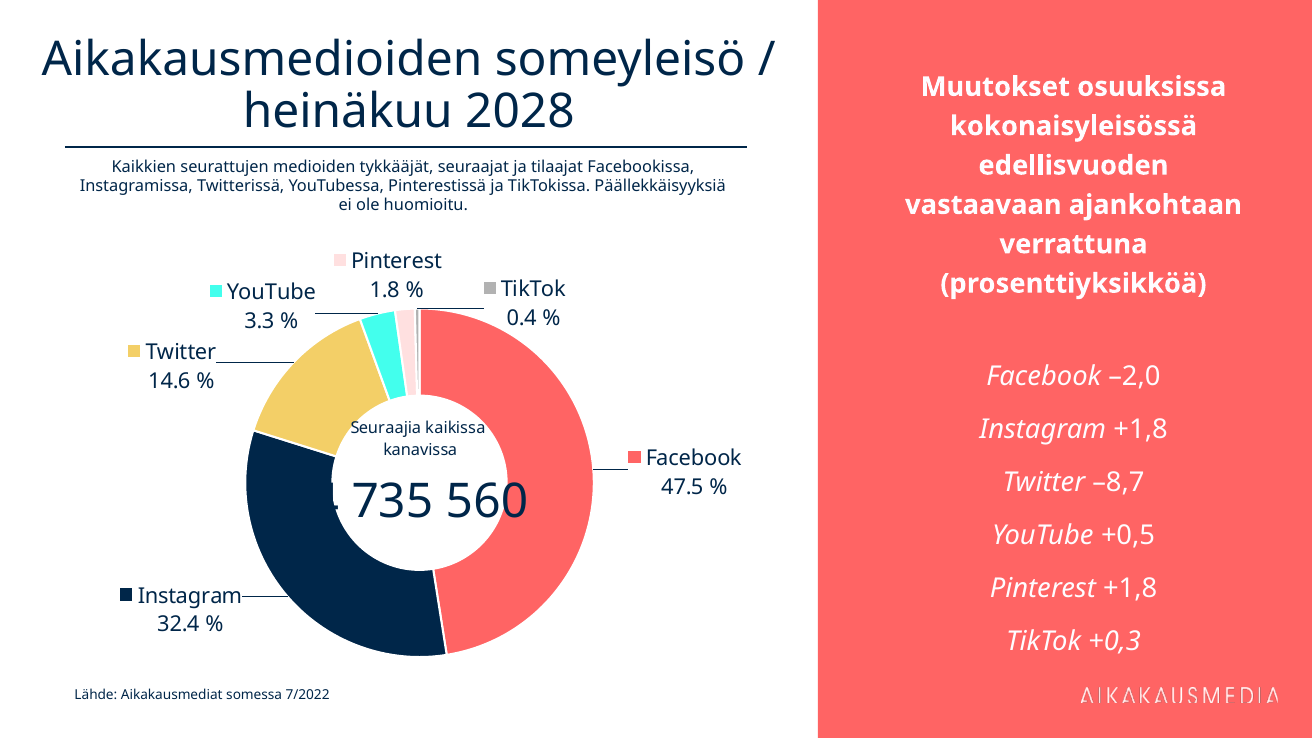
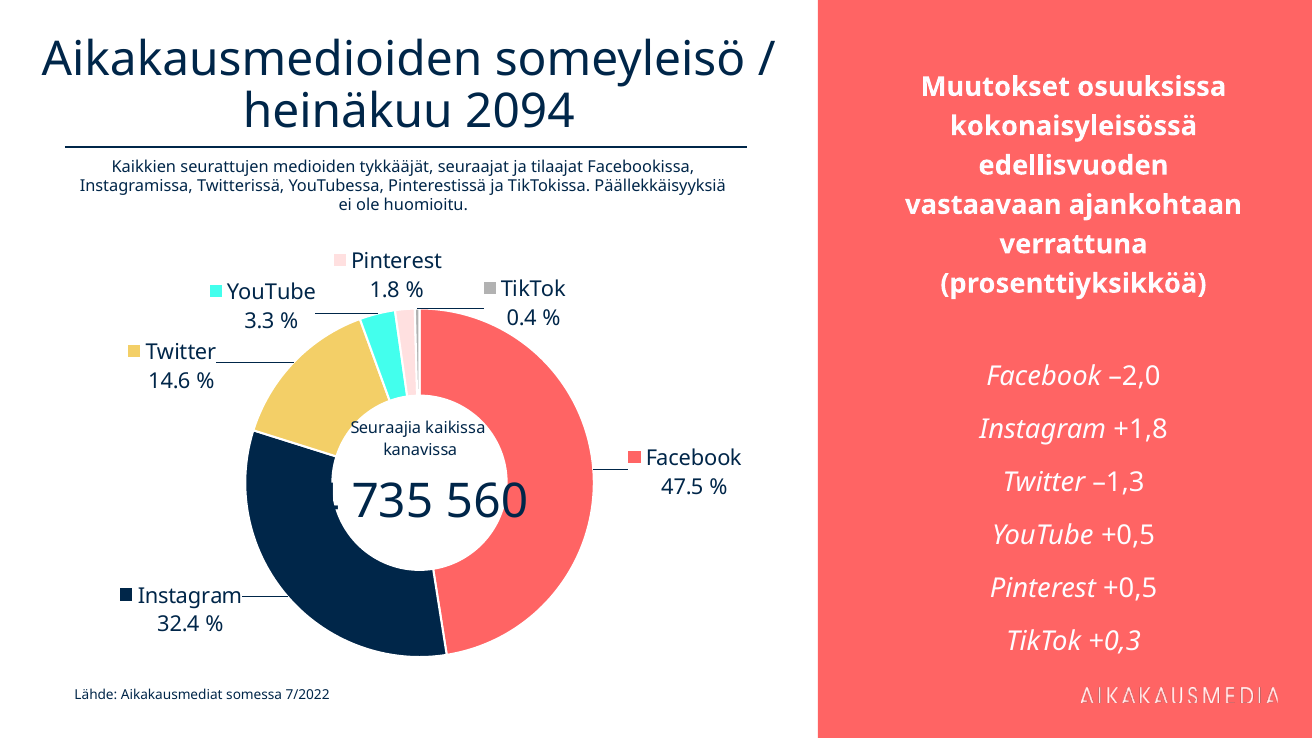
2028: 2028 -> 2094
–8,7: –8,7 -> –1,3
Pinterest +1,8: +1,8 -> +0,5
